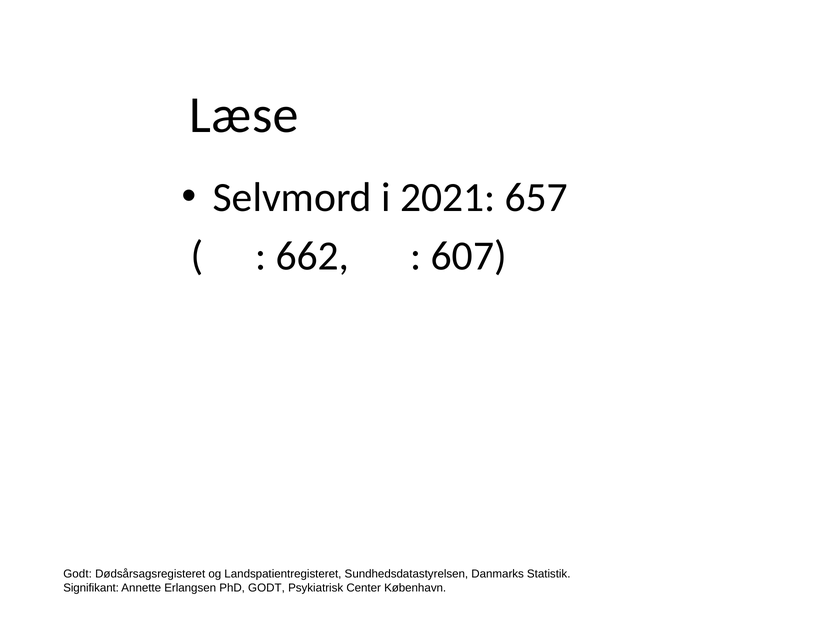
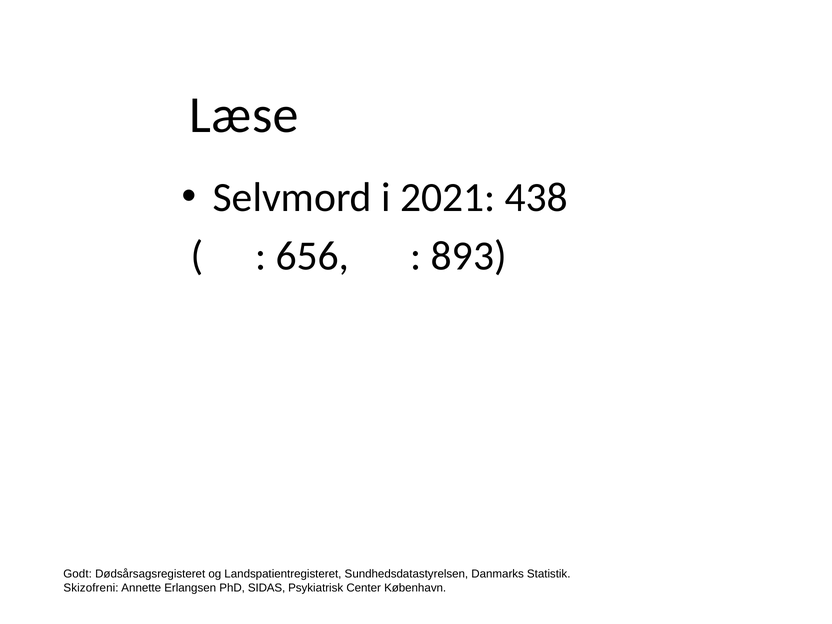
657: 657 -> 438
662: 662 -> 656
607: 607 -> 893
Signifikant: Signifikant -> Skizofreni
PhD GODT: GODT -> SIDAS
